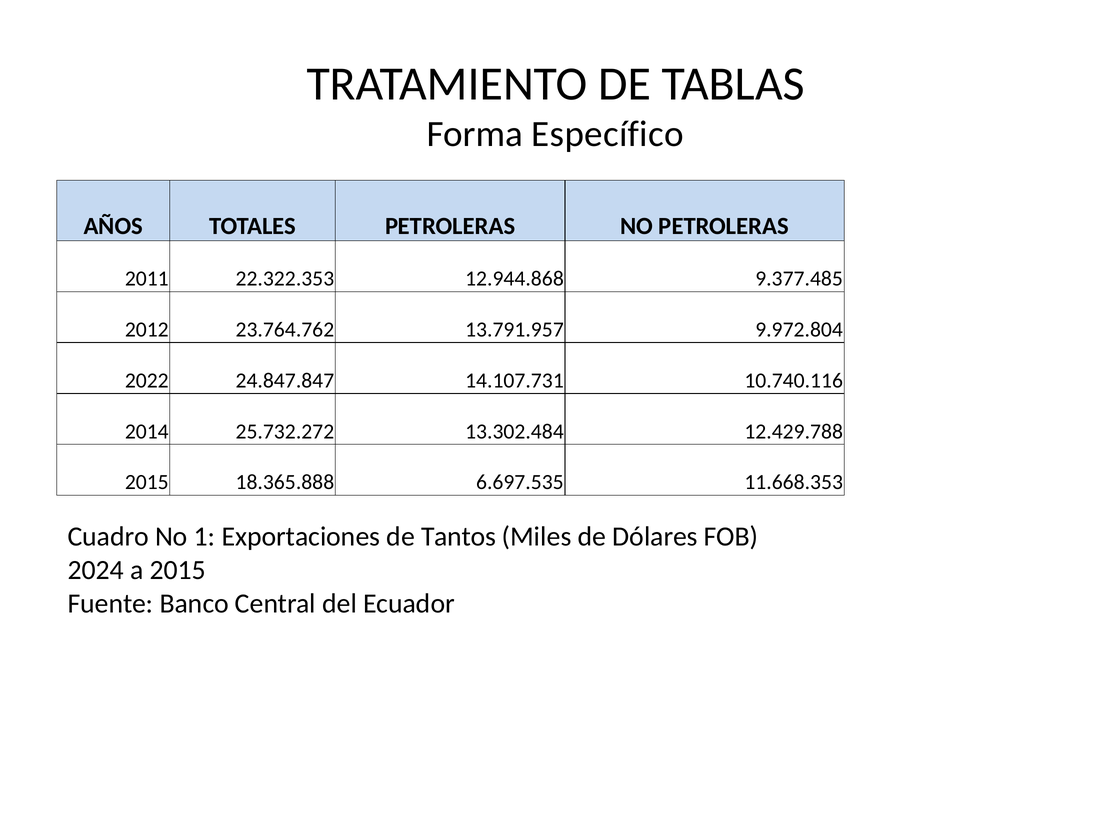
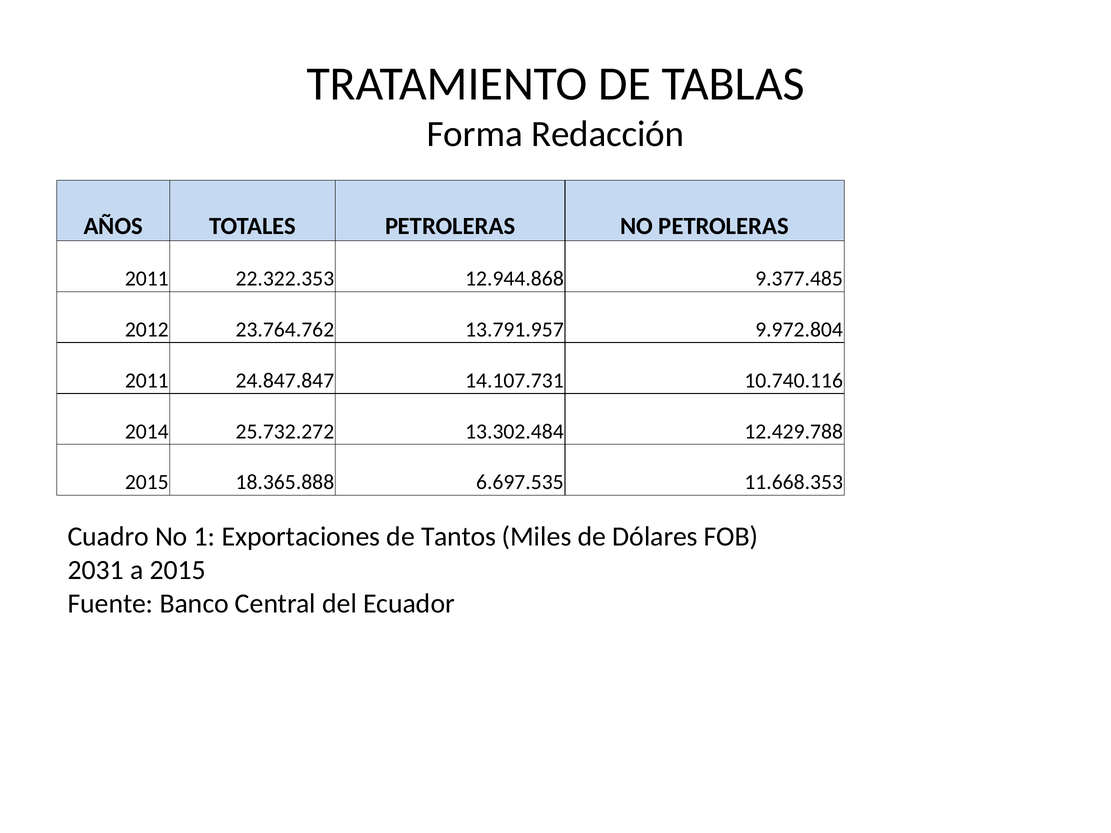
Específico: Específico -> Redacción
2022 at (147, 381): 2022 -> 2011
2024: 2024 -> 2031
